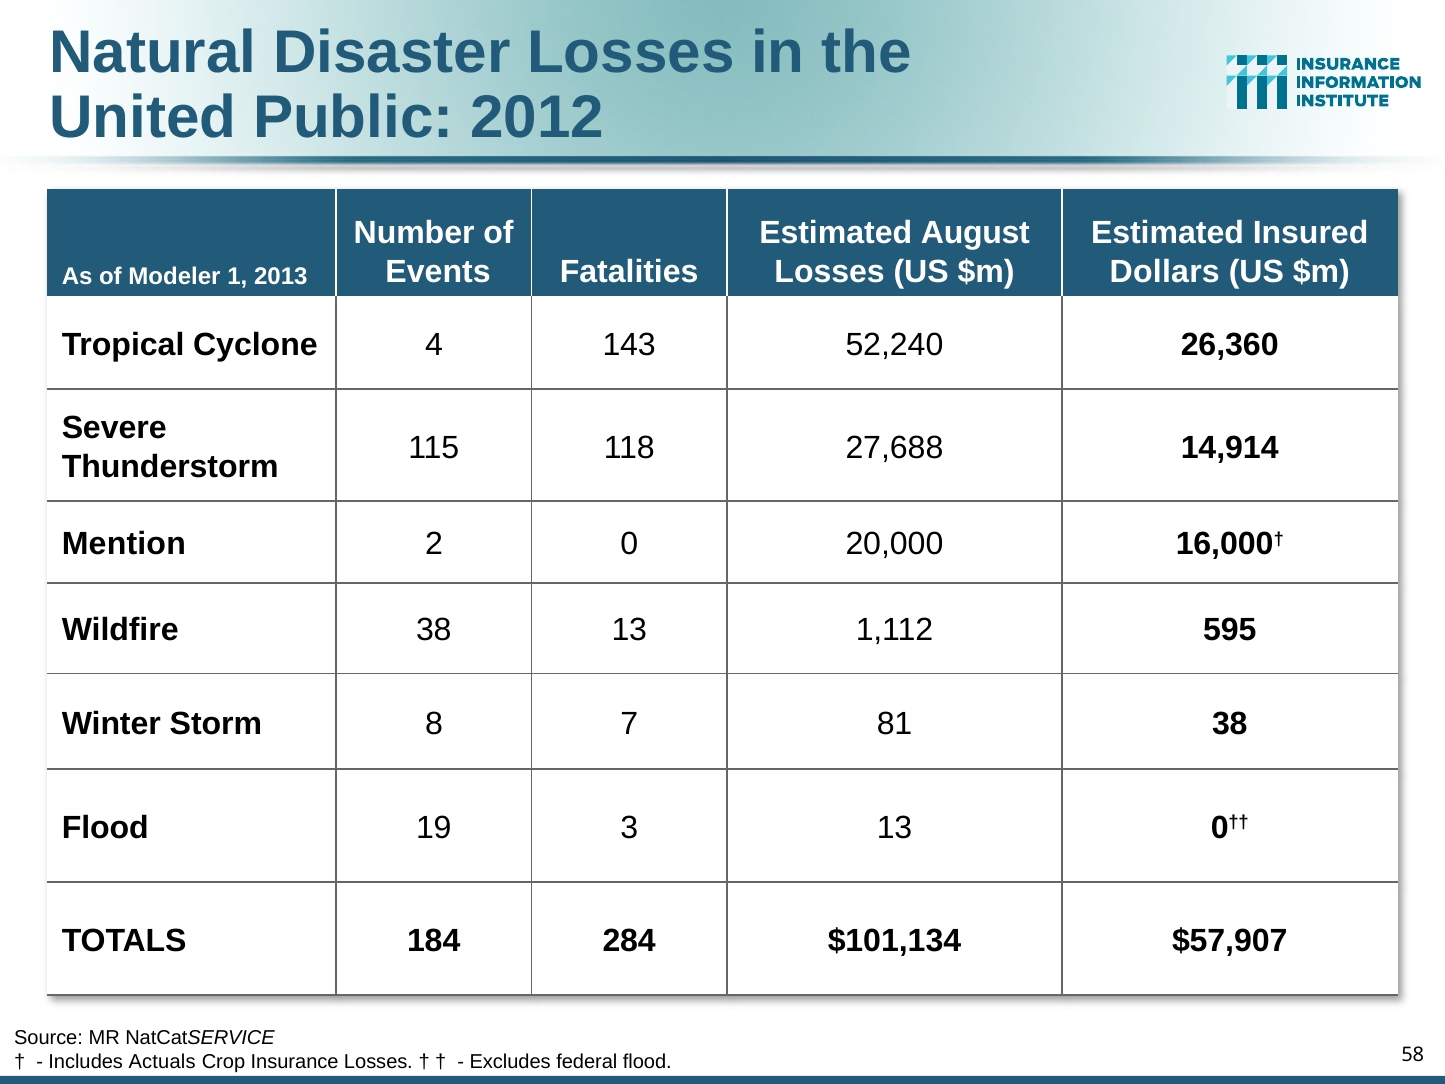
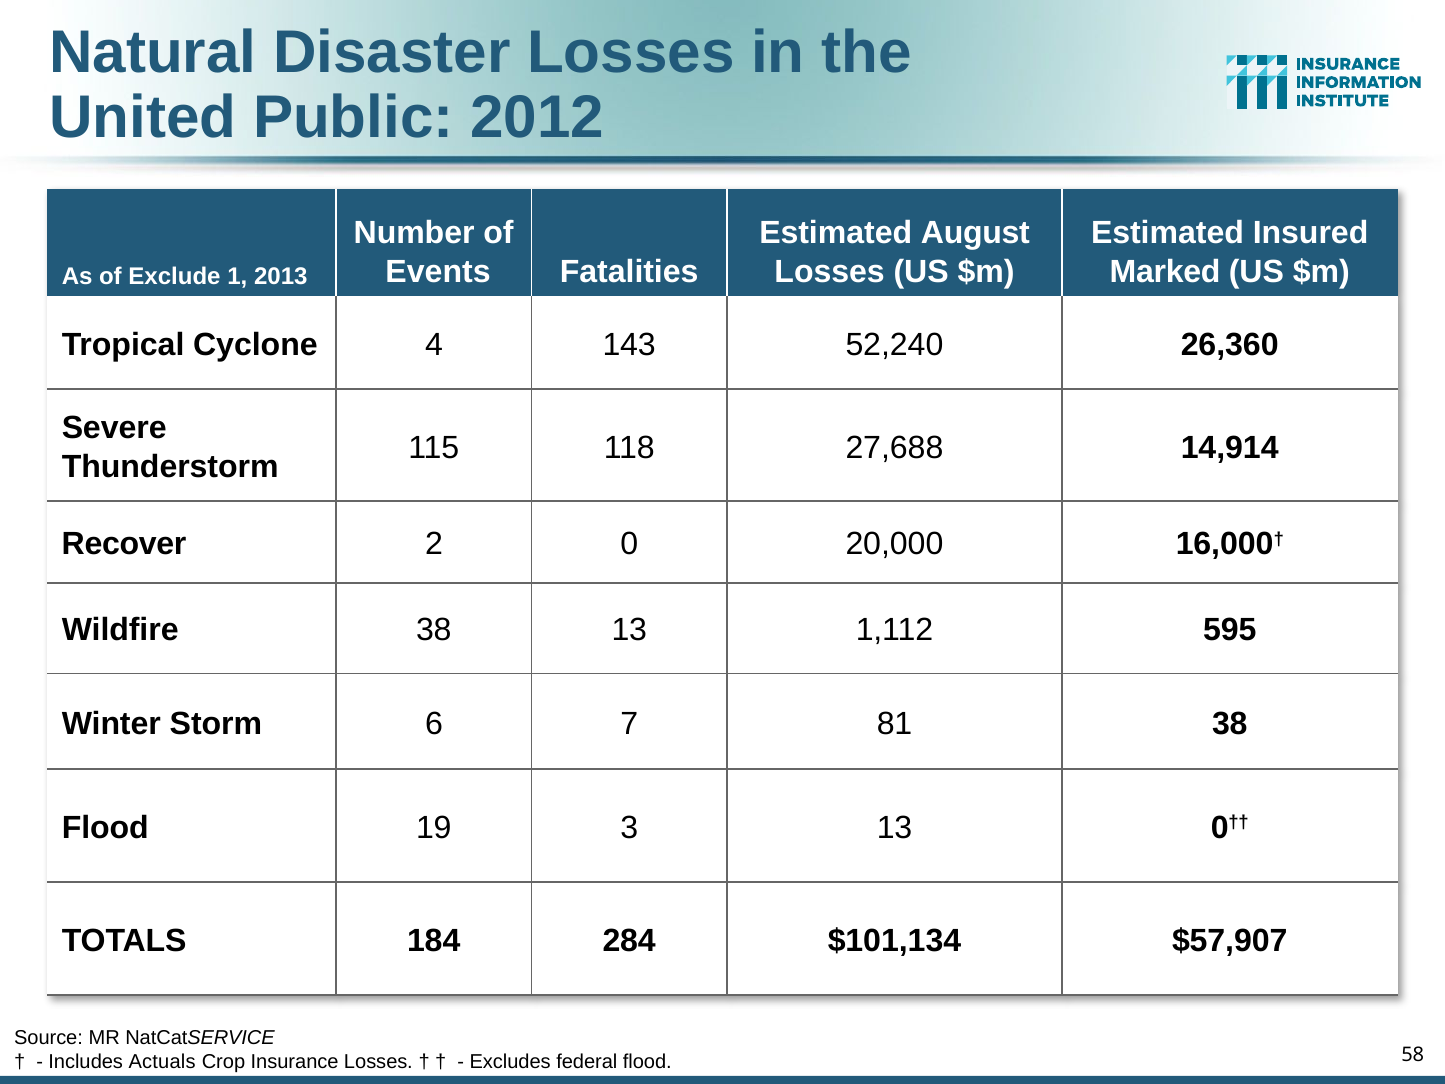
Dollars: Dollars -> Marked
Modeler: Modeler -> Exclude
Mention: Mention -> Recover
8: 8 -> 6
